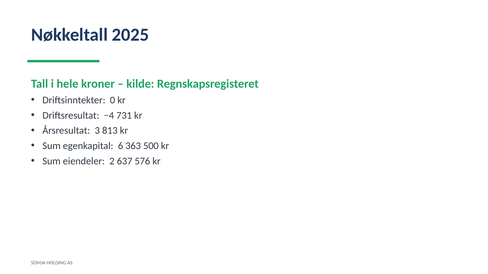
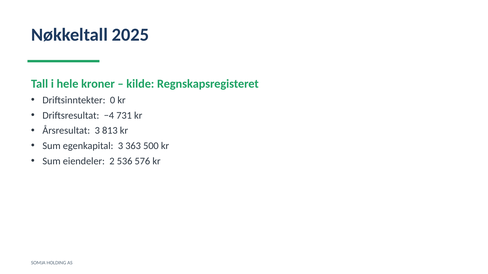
egenkapital 6: 6 -> 3
637: 637 -> 536
